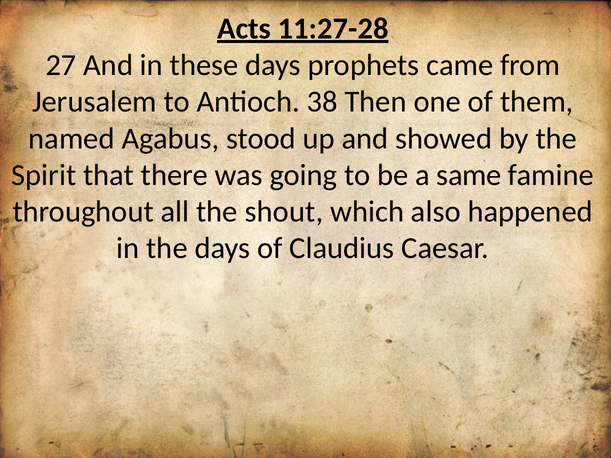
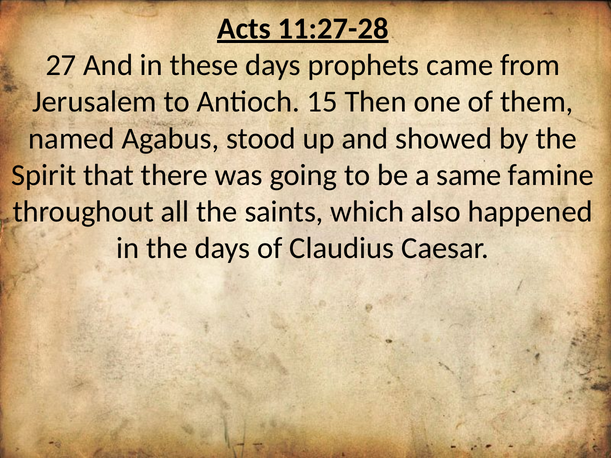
38: 38 -> 15
shout: shout -> saints
